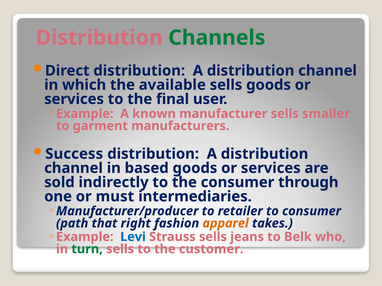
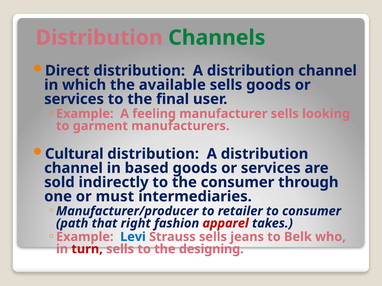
known: known -> feeling
smaller: smaller -> looking
Success: Success -> Cultural
apparel colour: orange -> red
turn colour: green -> red
customer: customer -> designing
